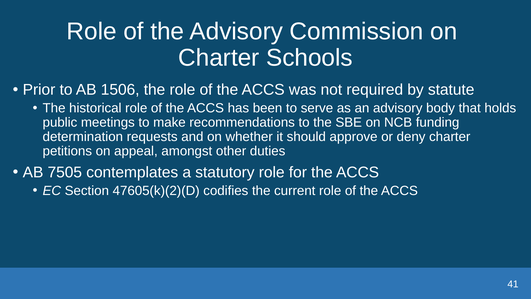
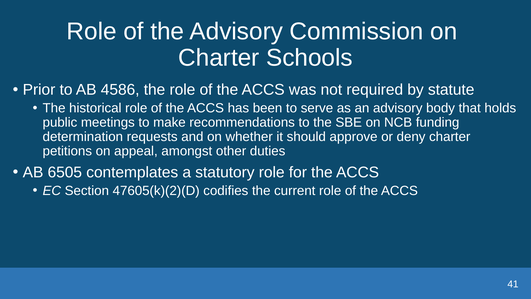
1506: 1506 -> 4586
7505: 7505 -> 6505
